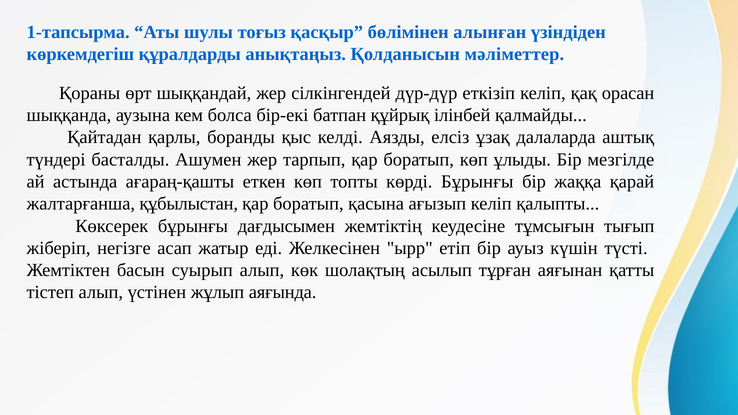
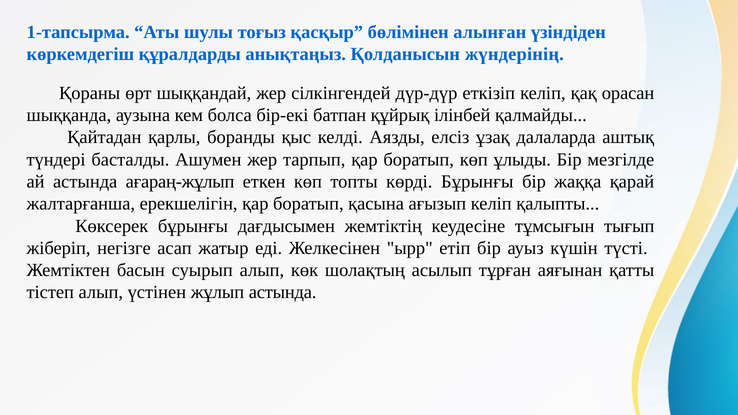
мәліметтер: мәліметтер -> жүндерінің
ағараң-қашты: ағараң-қашты -> ағараң-жұлып
құбылыстан: құбылыстан -> ерекшелігін
жұлып аяғында: аяғында -> астында
